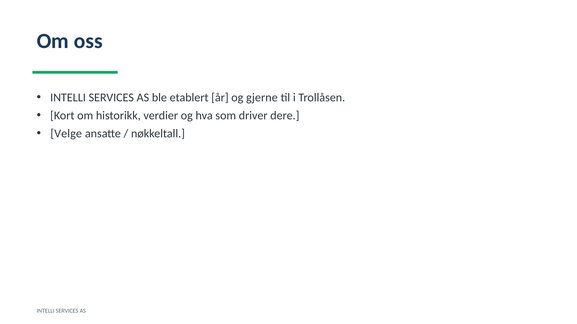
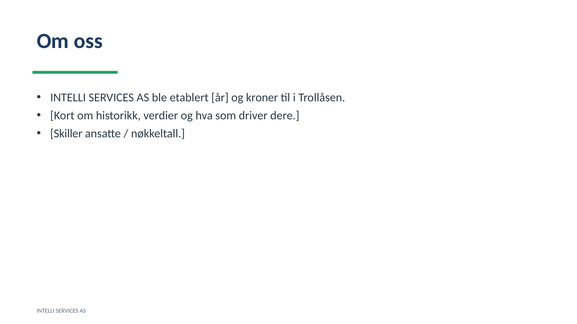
gjerne: gjerne -> kroner
Velge: Velge -> Skiller
